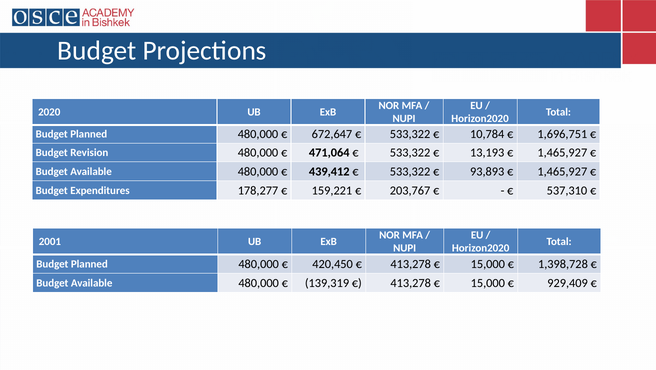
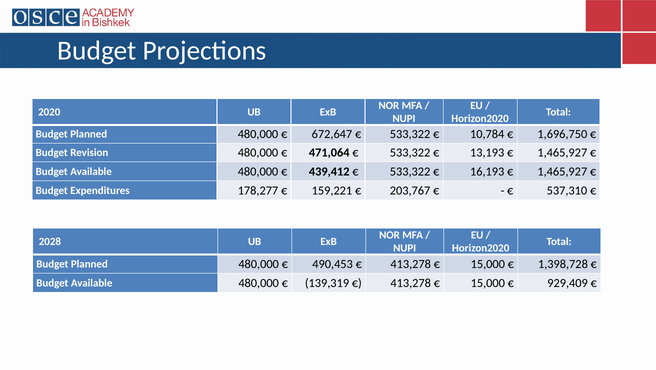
1,696,751: 1,696,751 -> 1,696,750
93,893: 93,893 -> 16,193
2001: 2001 -> 2028
420,450: 420,450 -> 490,453
